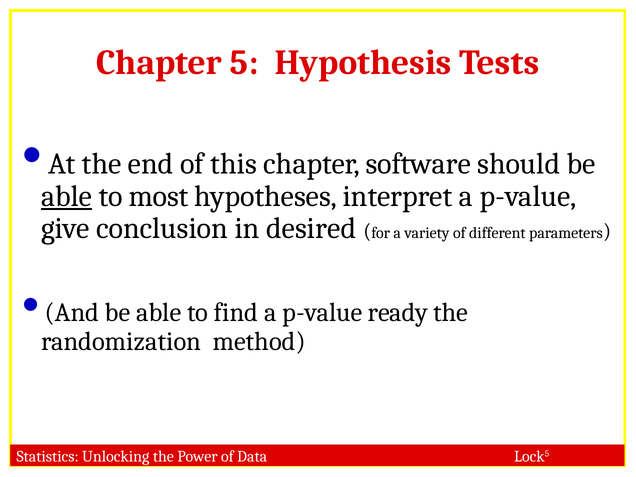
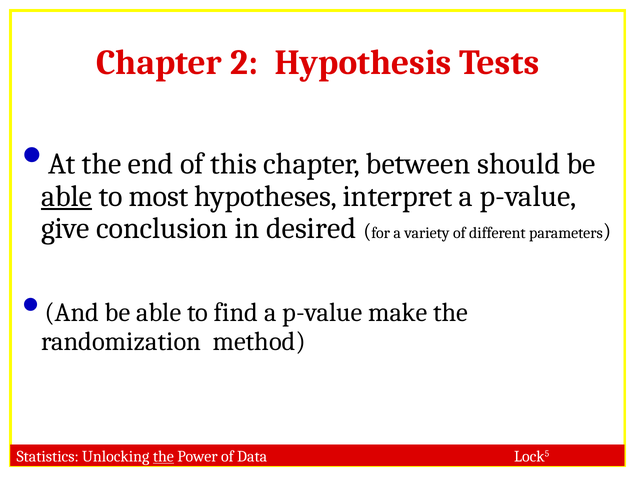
5: 5 -> 2
software: software -> between
ready: ready -> make
the at (163, 456) underline: none -> present
